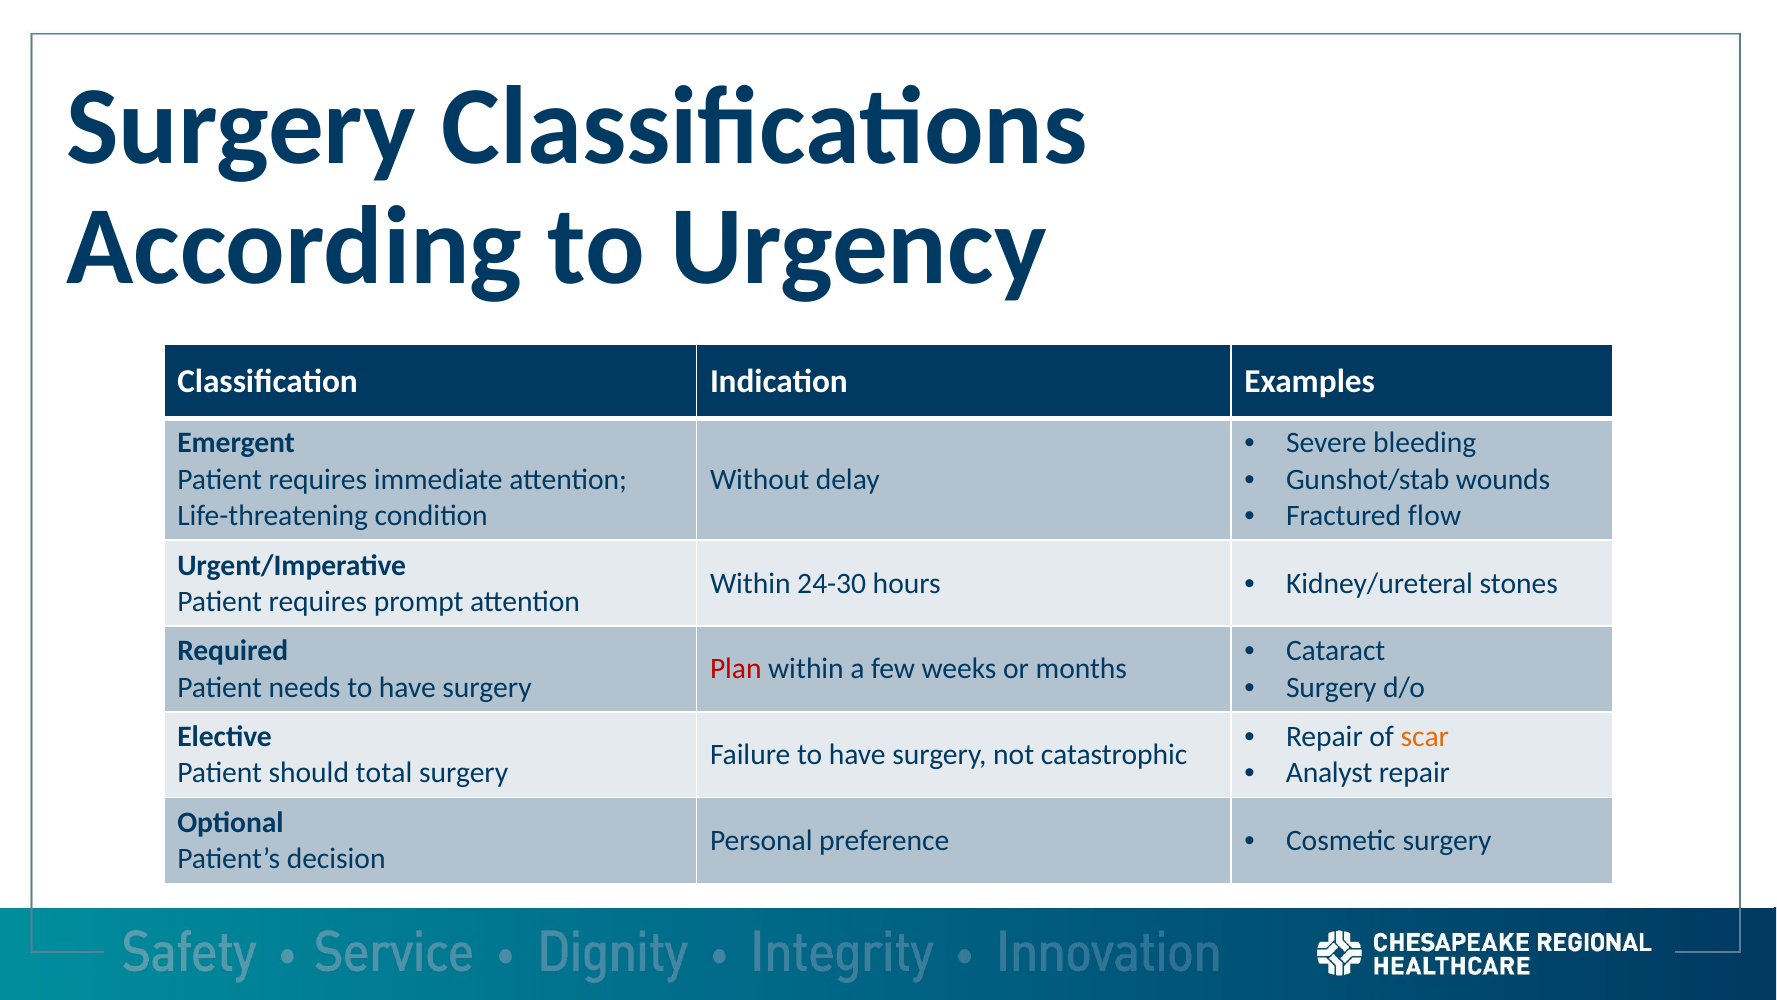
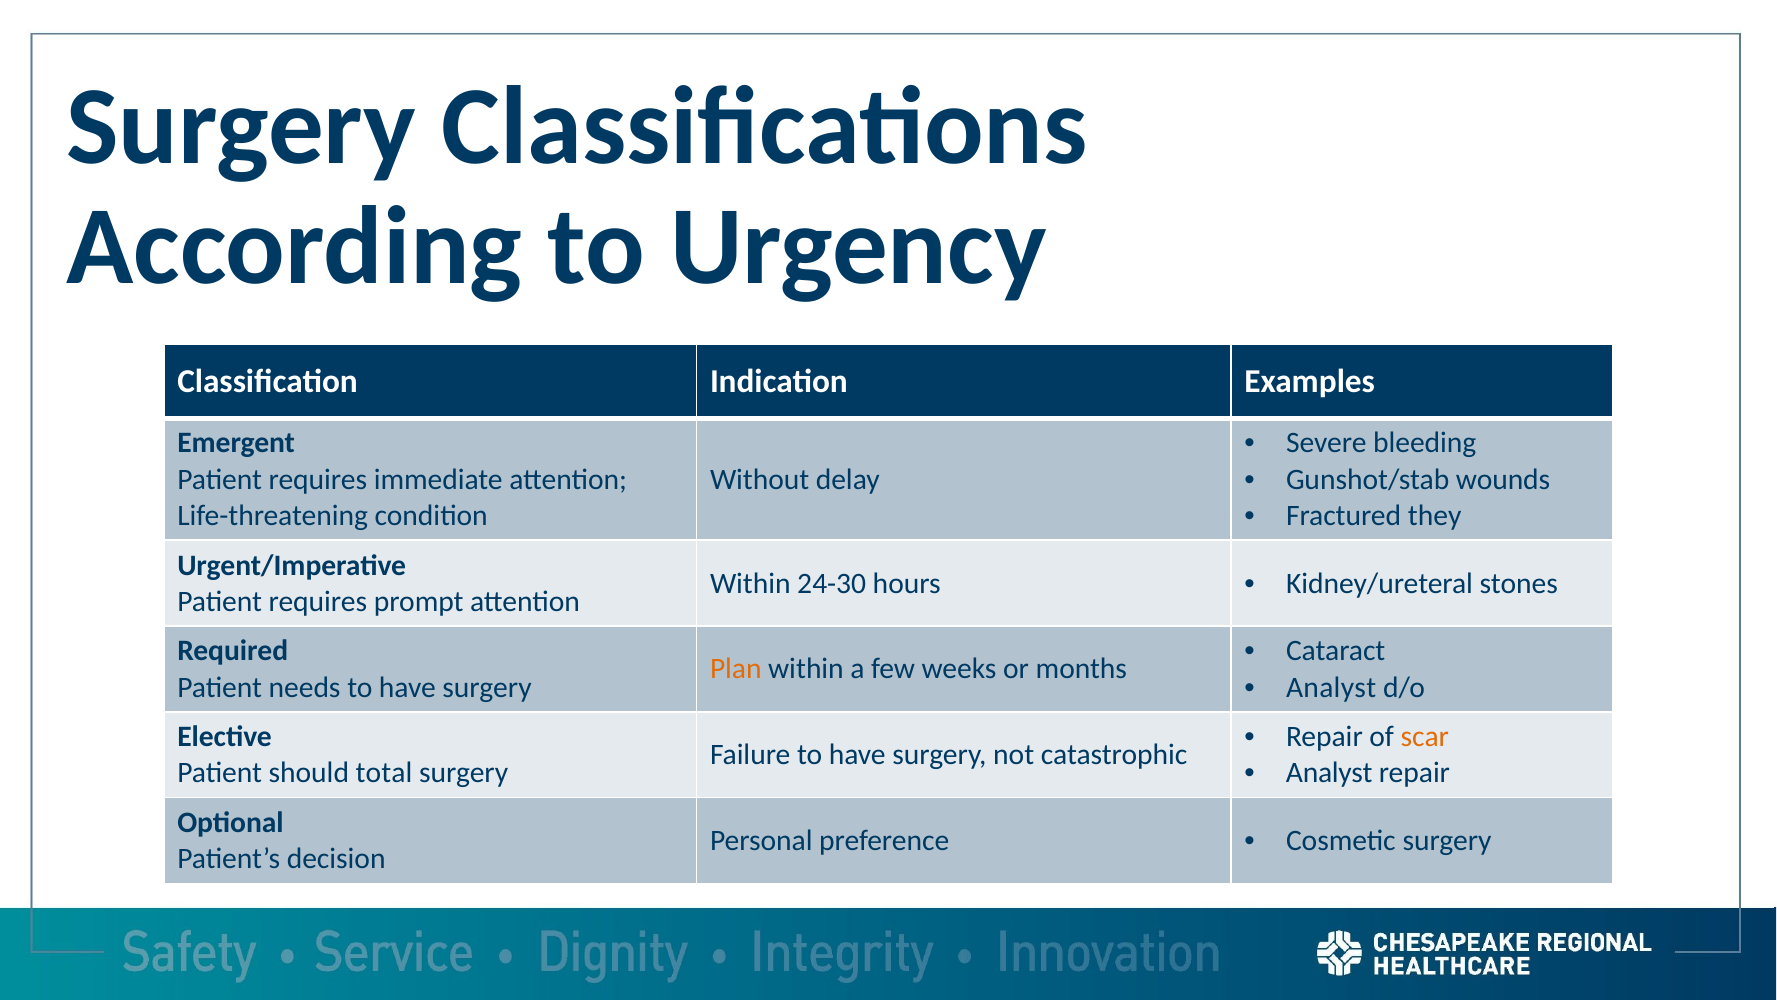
flow: flow -> they
Plan colour: red -> orange
Surgery at (1331, 687): Surgery -> Analyst
